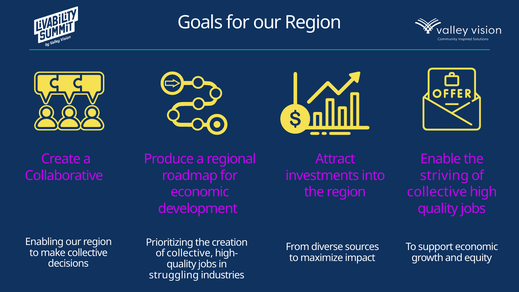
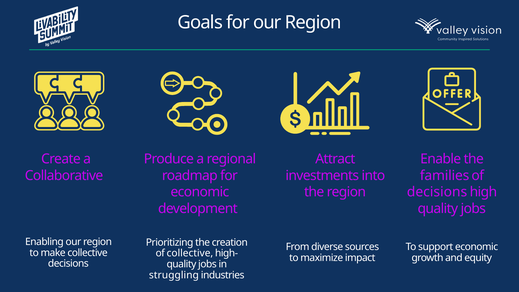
striving: striving -> families
collective at (437, 192): collective -> decisions
